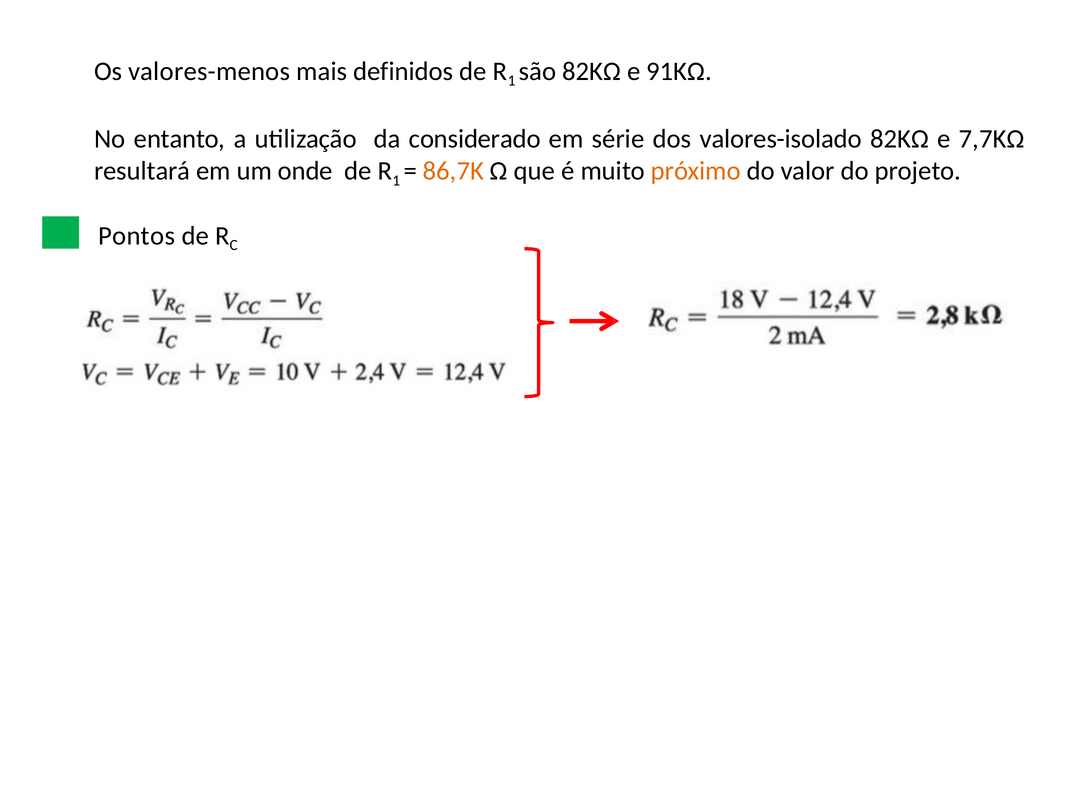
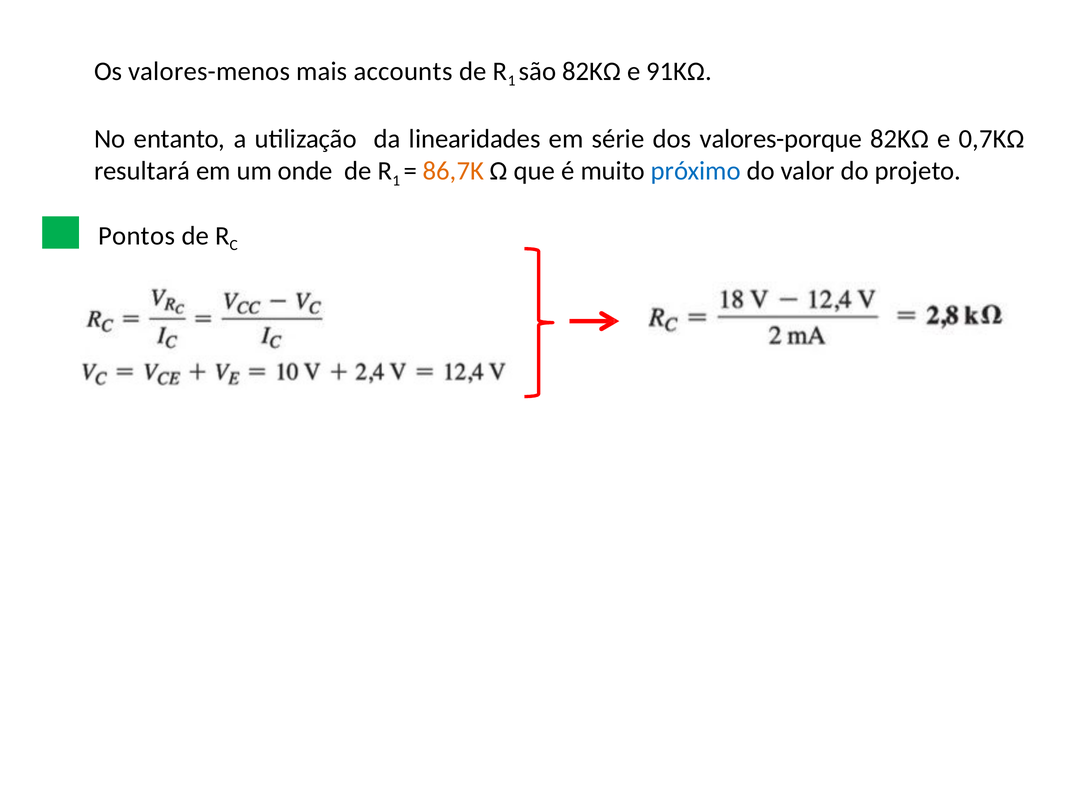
definidos: definidos -> accounts
considerado: considerado -> linearidades
valores-isolado: valores-isolado -> valores-porque
7,7KΩ: 7,7KΩ -> 0,7KΩ
próximo colour: orange -> blue
